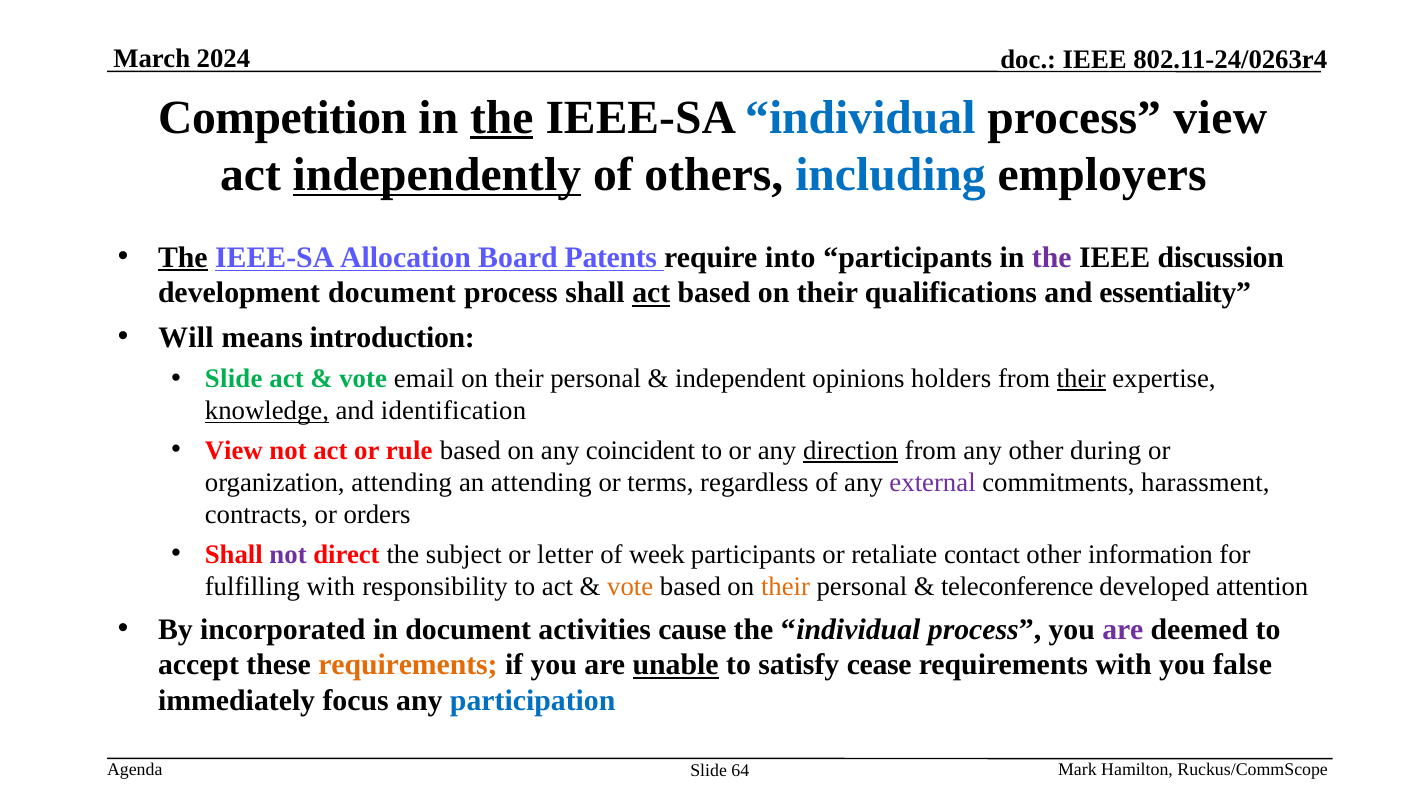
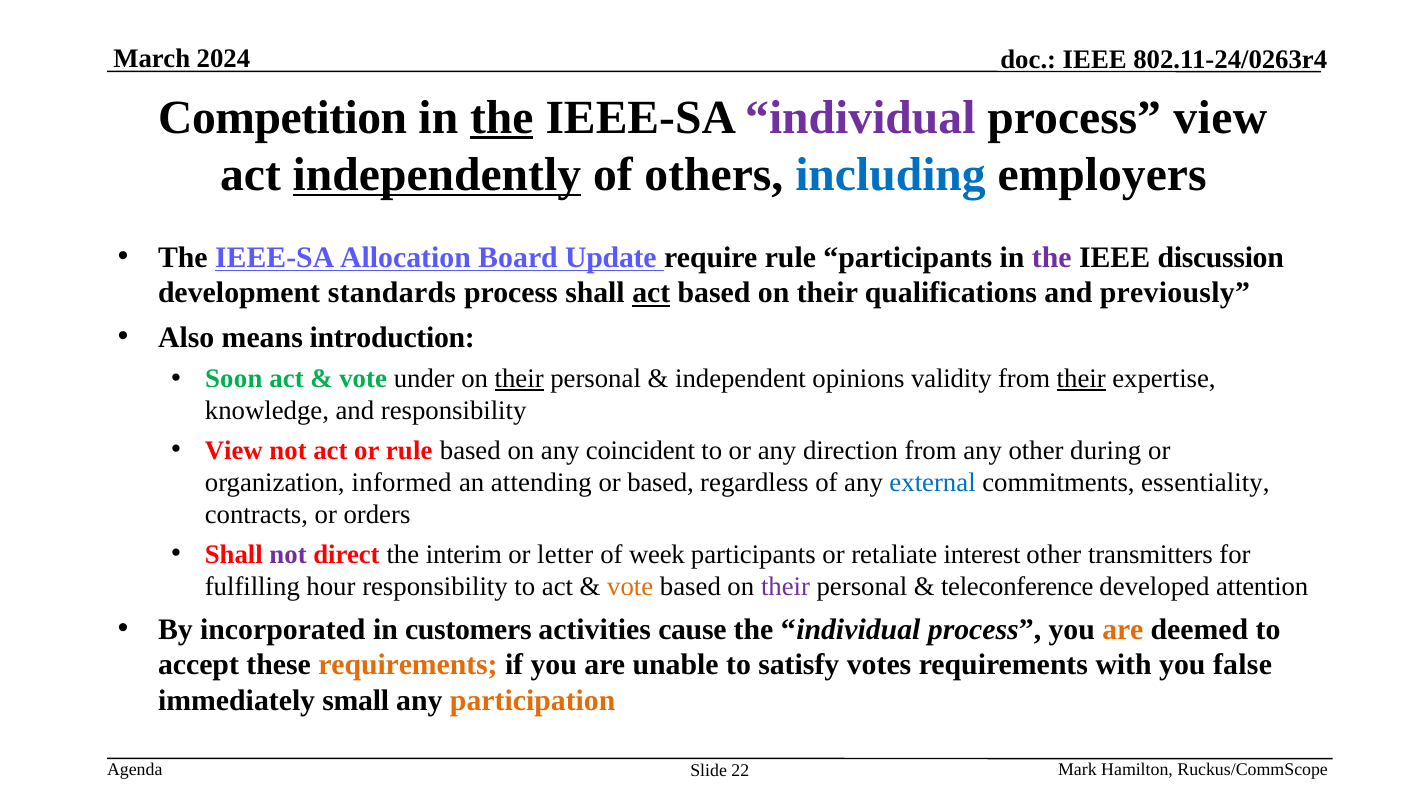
individual at (860, 117) colour: blue -> purple
The at (183, 257) underline: present -> none
Patents: Patents -> Update
require into: into -> rule
development document: document -> standards
essentiality: essentiality -> previously
Will: Will -> Also
Slide at (234, 379): Slide -> Soon
email: email -> under
their at (519, 379) underline: none -> present
holders: holders -> validity
knowledge underline: present -> none
and identification: identification -> responsibility
direction underline: present -> none
organization attending: attending -> informed
or terms: terms -> based
external colour: purple -> blue
harassment: harassment -> essentiality
subject: subject -> interim
contact: contact -> interest
information: information -> transmitters
fulfilling with: with -> hour
their at (786, 586) colour: orange -> purple
in document: document -> customers
are at (1123, 630) colour: purple -> orange
unable underline: present -> none
cease: cease -> votes
focus: focus -> small
participation colour: blue -> orange
64: 64 -> 22
